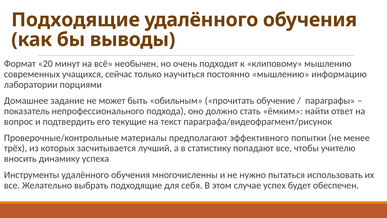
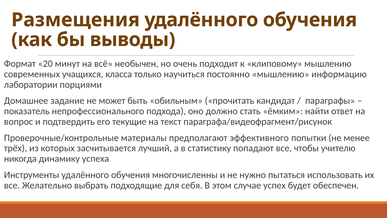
Подходящие at (76, 20): Подходящие -> Размещения
сейчас: сейчас -> класса
обучение: обучение -> кандидат
вносить: вносить -> никогда
